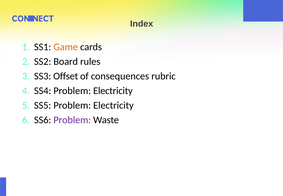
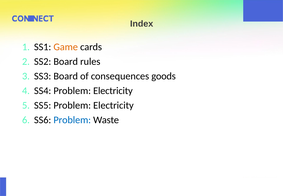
SS3 Offset: Offset -> Board
rubric: rubric -> goods
Problem at (72, 120) colour: purple -> blue
